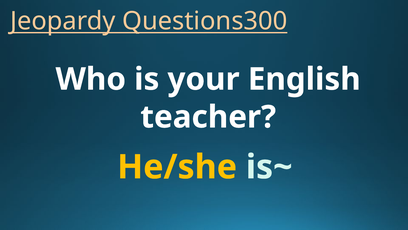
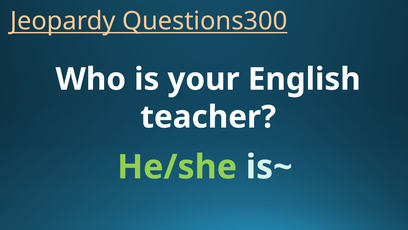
He/she colour: yellow -> light green
